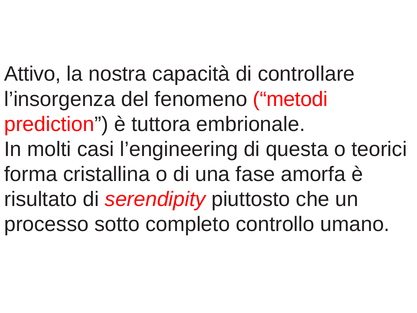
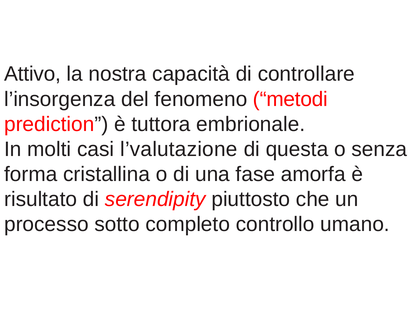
l’engineering: l’engineering -> l’valutazione
teorici: teorici -> senza
